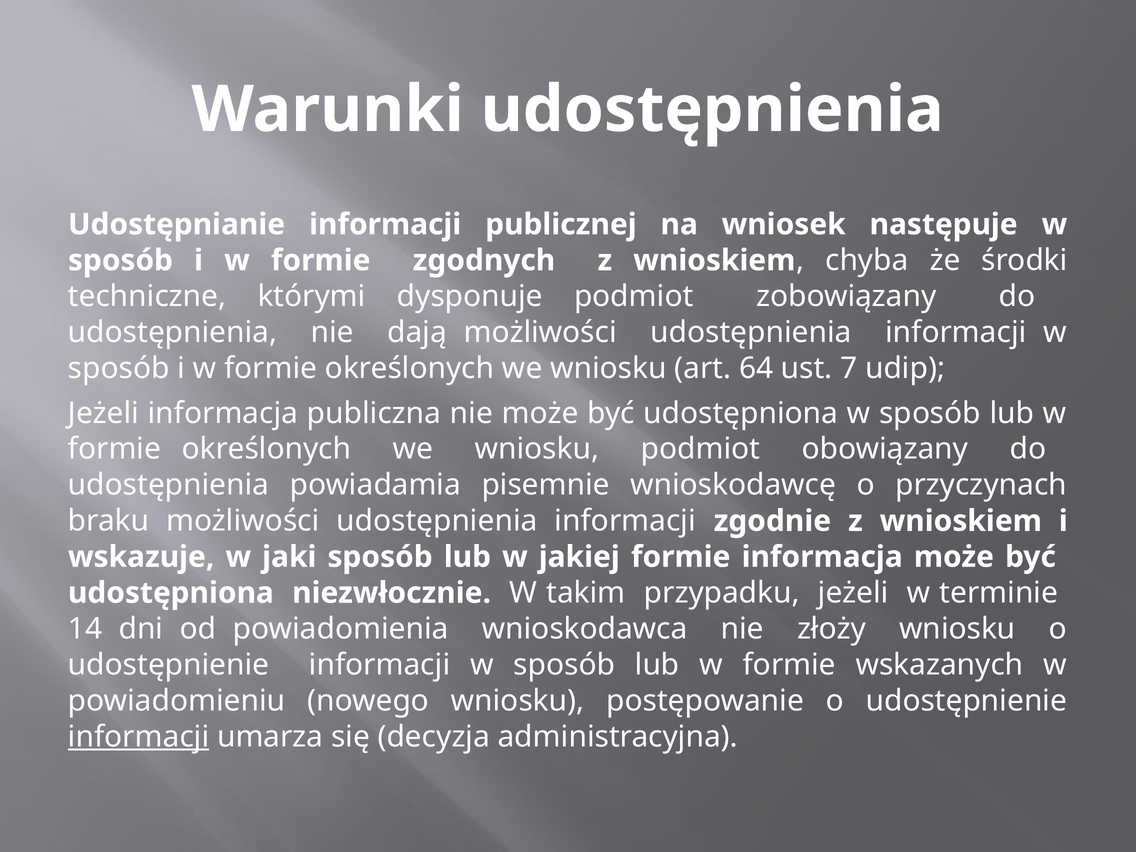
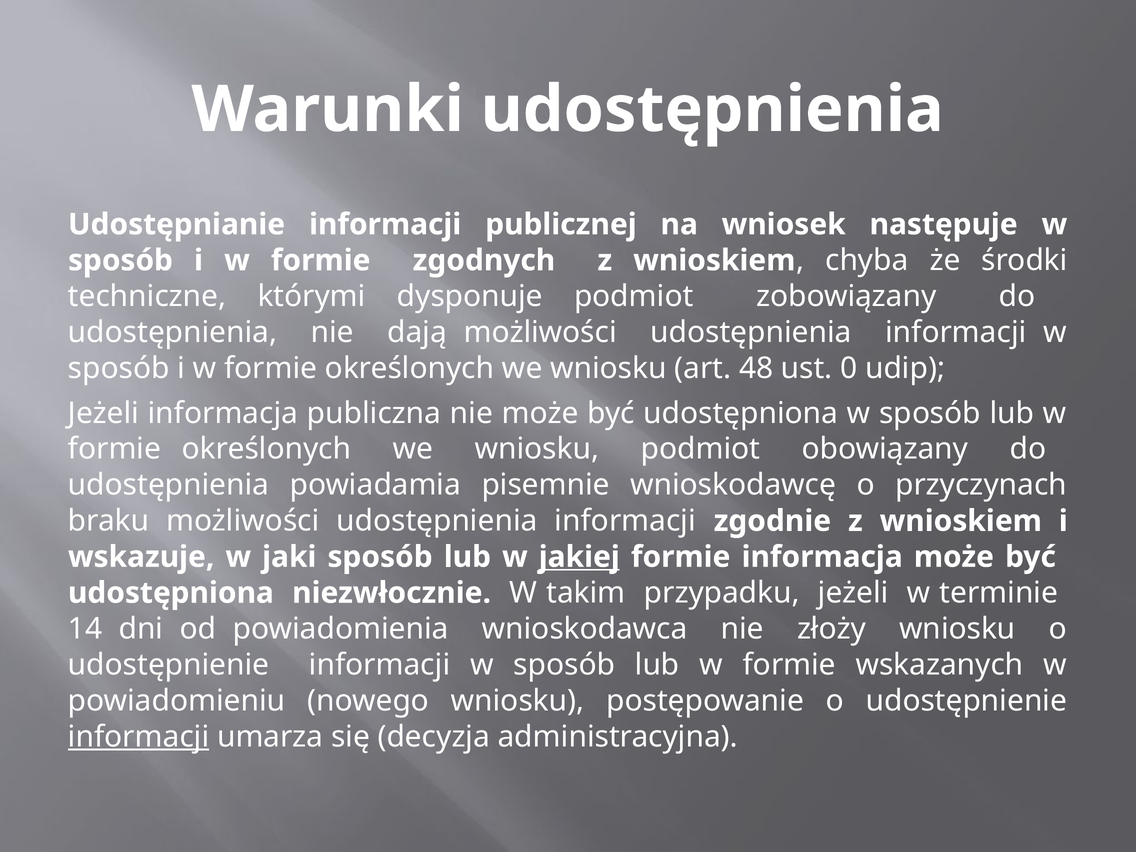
64: 64 -> 48
7: 7 -> 0
jakiej underline: none -> present
